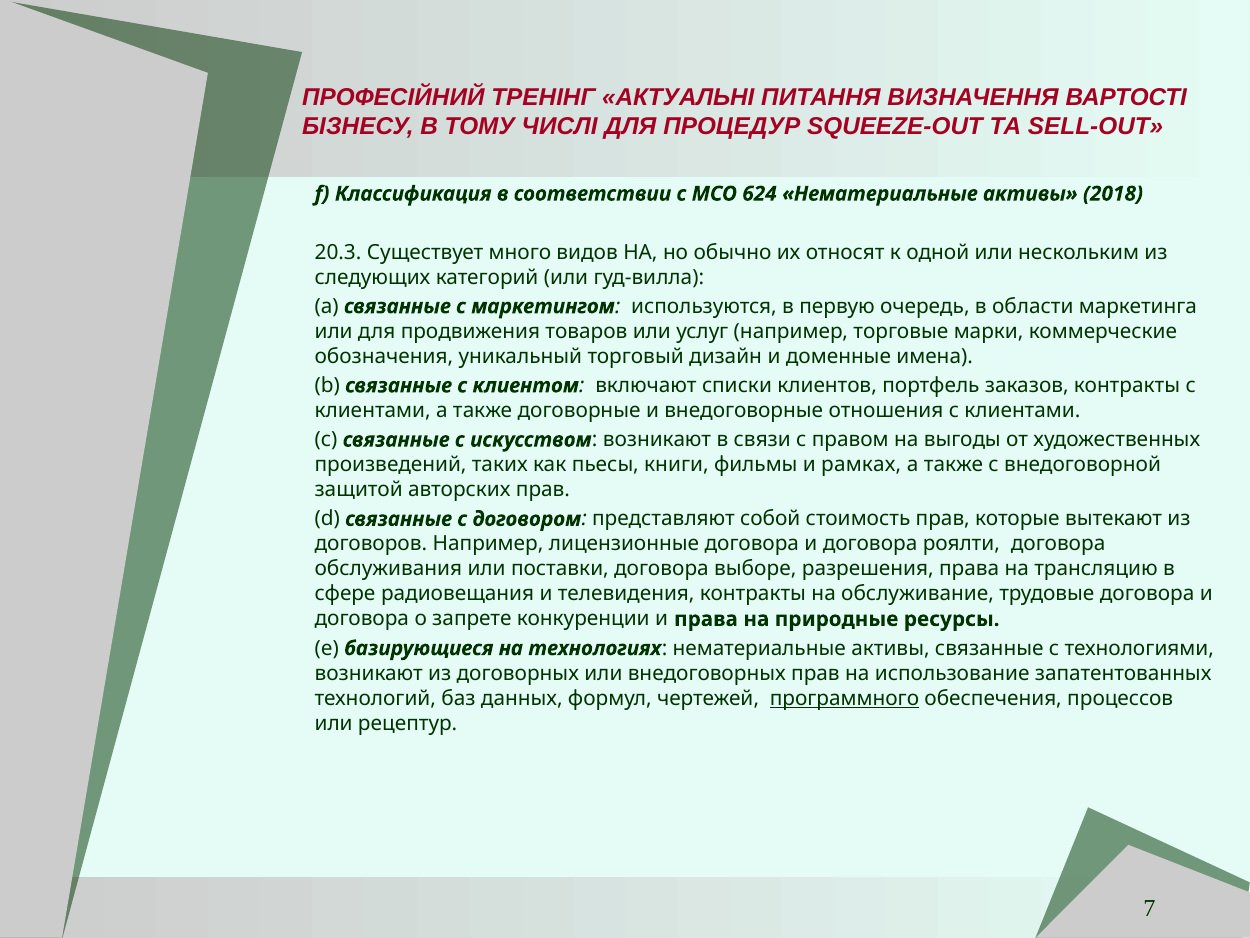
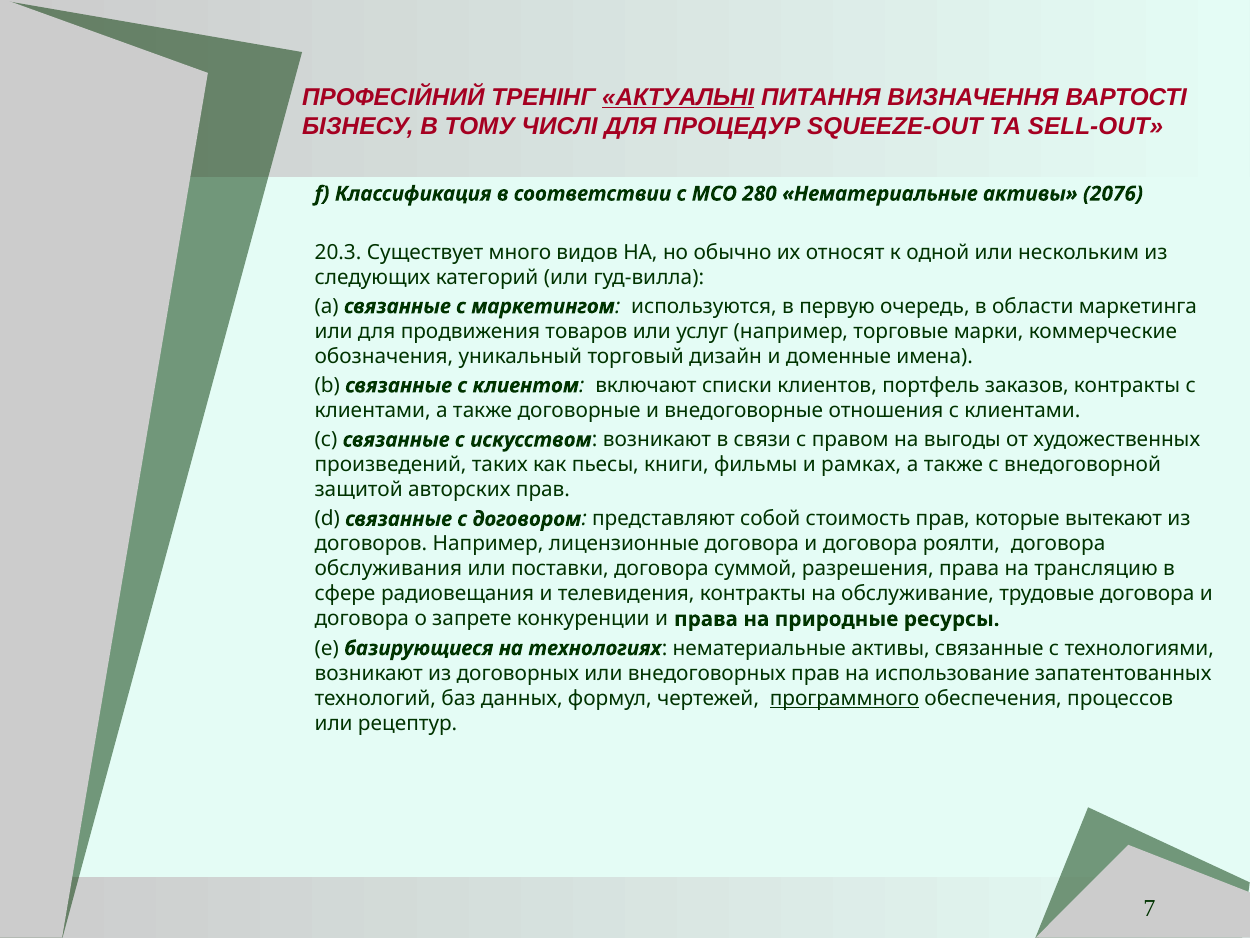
АКТУАЛЬНІ underline: none -> present
624: 624 -> 280
2018: 2018 -> 2076
выборе: выборе -> суммой
